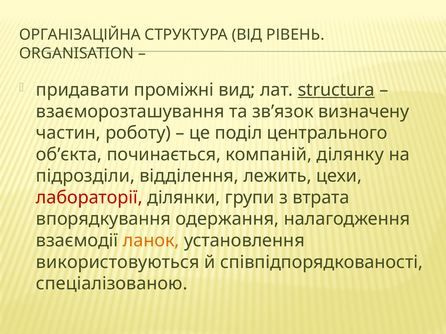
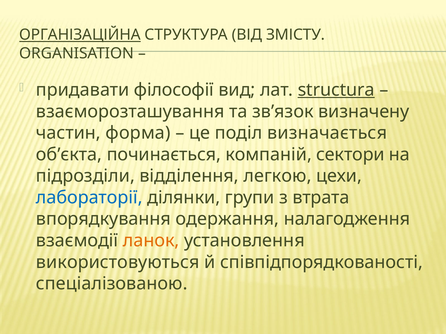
ОРГАНІЗАЦІЙНА underline: none -> present
РІВЕНЬ: РІВЕНЬ -> ЗМІСТУ
проміжні: проміжні -> філософії
роботу: роботу -> форма
центрального: центрального -> визначається
ділянку: ділянку -> сектори
лежить: лежить -> легкою
лабораторії colour: red -> blue
